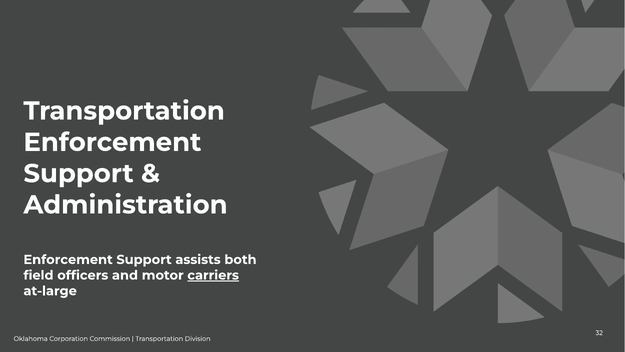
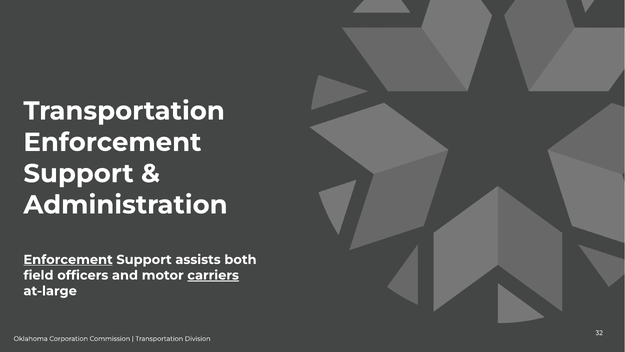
Enforcement at (68, 259) underline: none -> present
